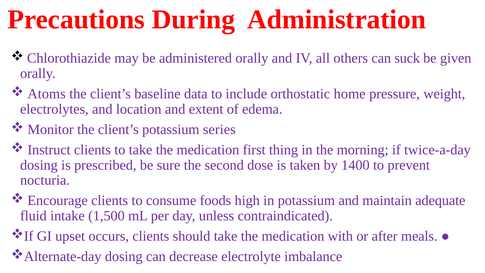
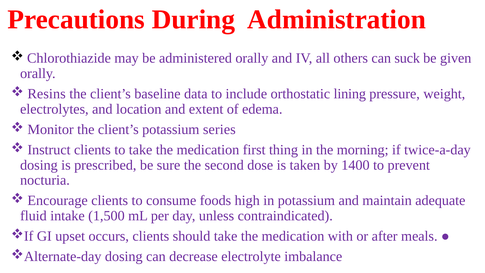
Atoms: Atoms -> Resins
home: home -> lining
